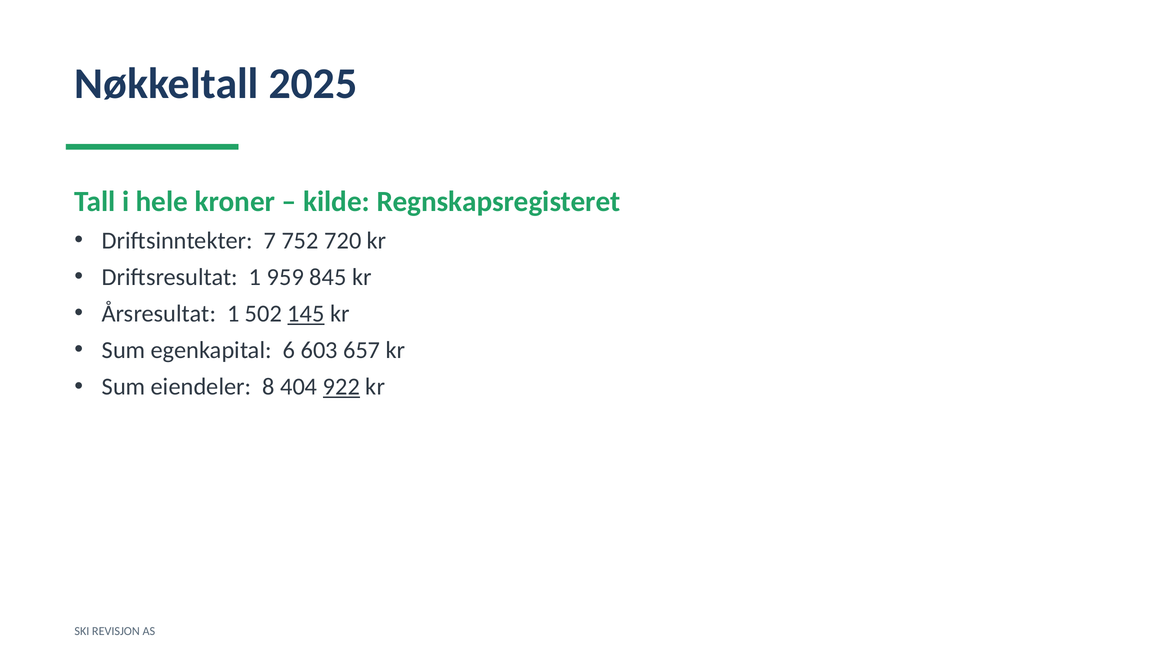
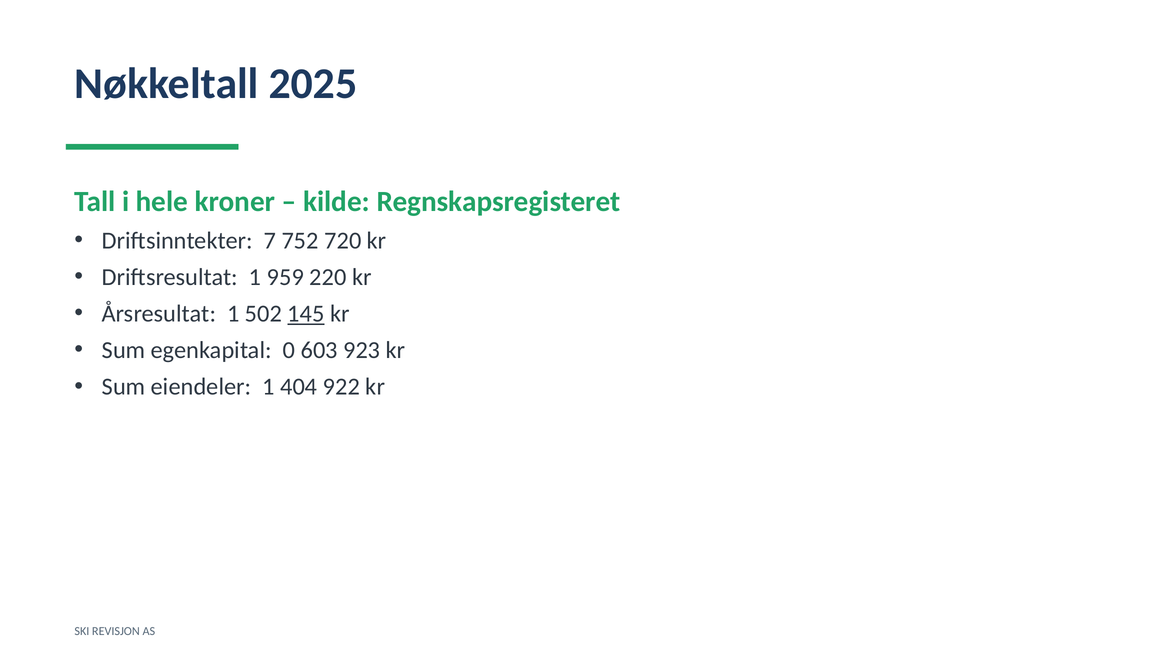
845: 845 -> 220
6: 6 -> 0
657: 657 -> 923
eiendeler 8: 8 -> 1
922 underline: present -> none
